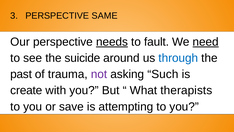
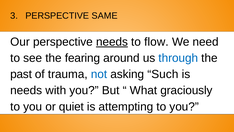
fault: fault -> flow
need underline: present -> none
suicide: suicide -> fearing
not colour: purple -> blue
create at (26, 90): create -> needs
therapists: therapists -> graciously
save: save -> quiet
